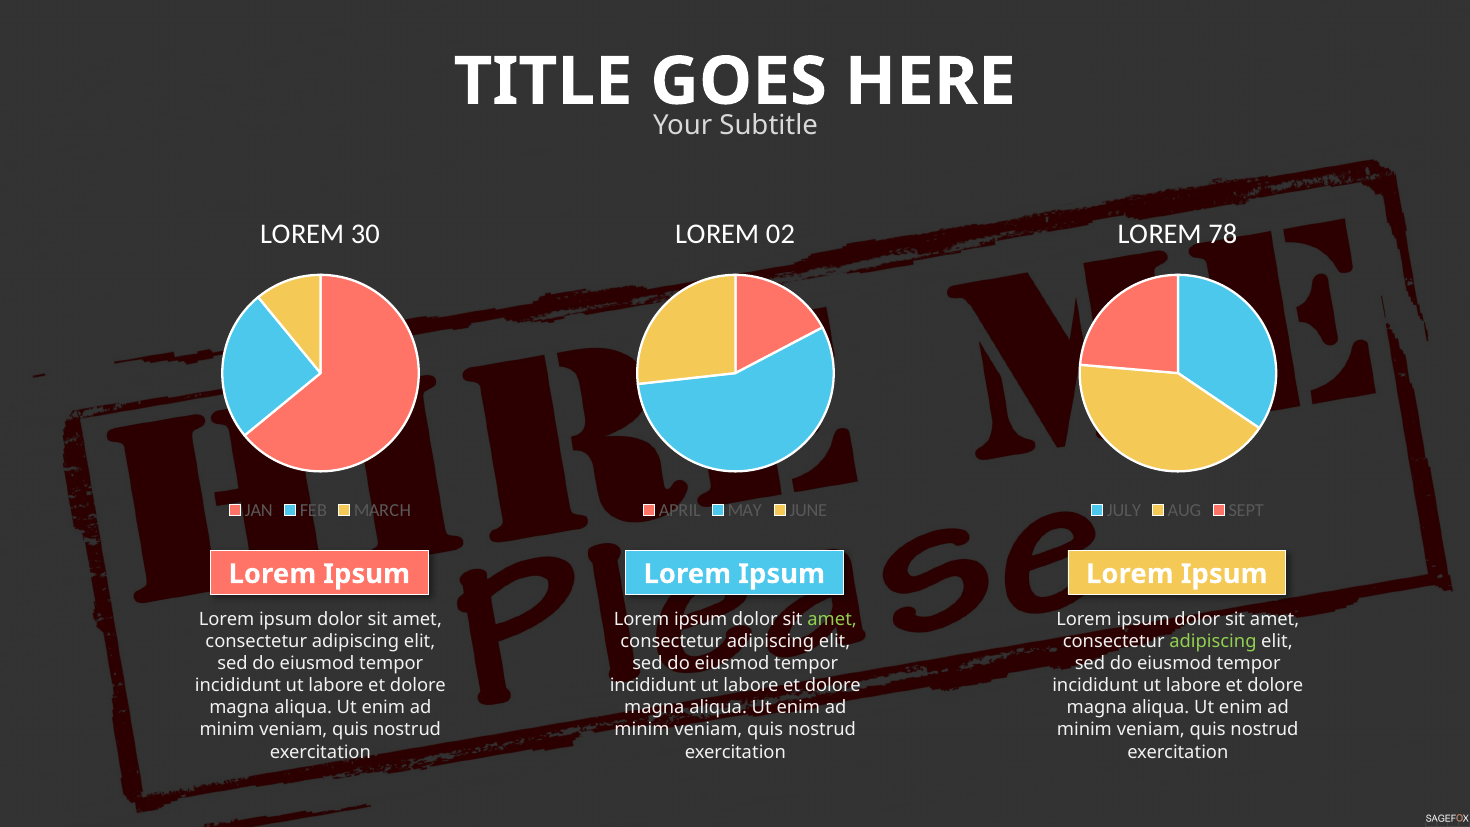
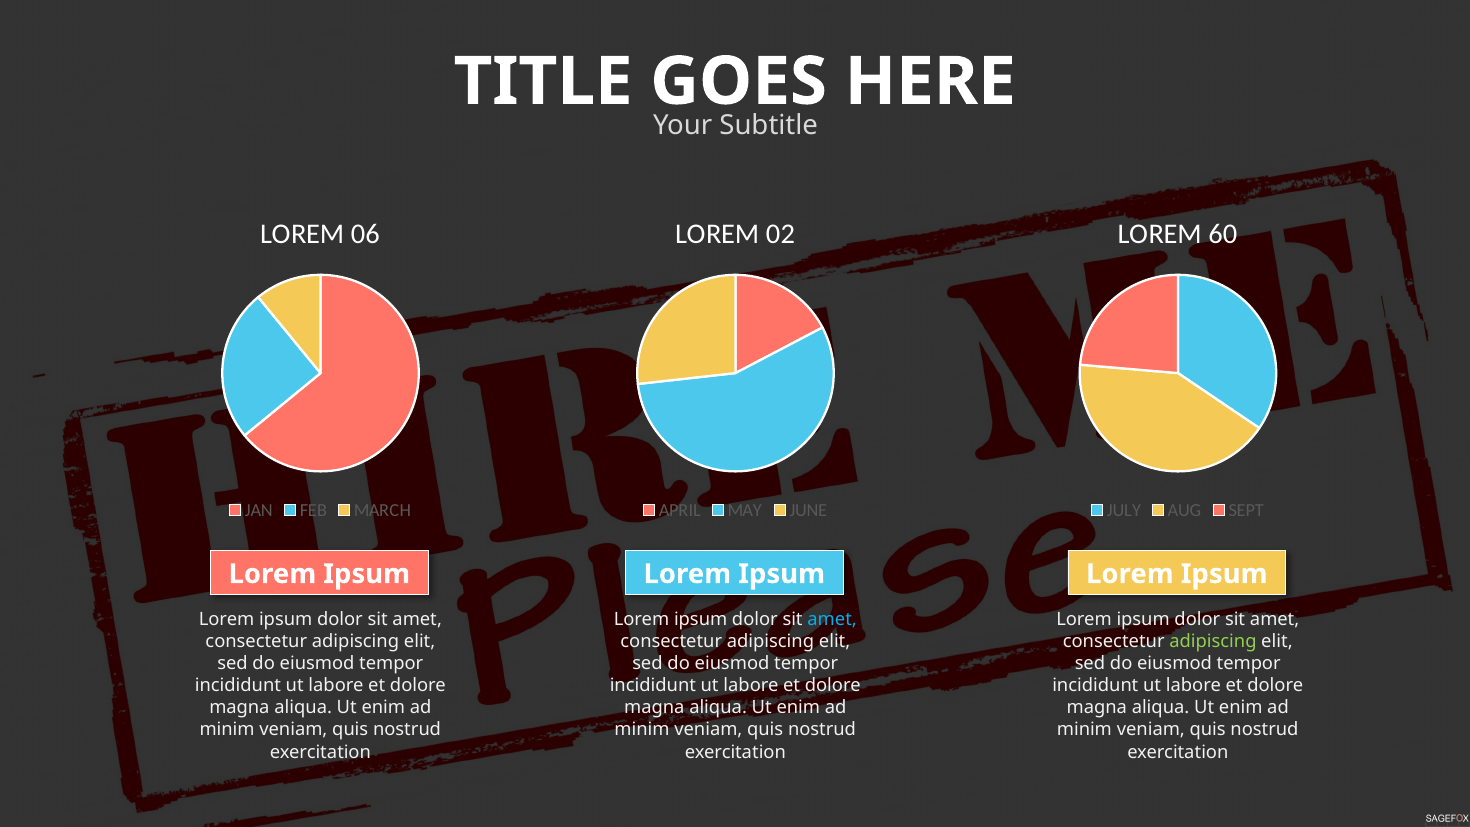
30: 30 -> 06
78: 78 -> 60
amet at (832, 620) colour: light green -> light blue
